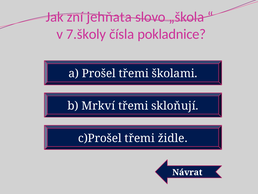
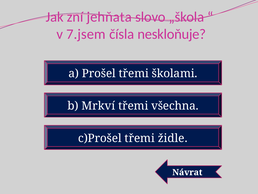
7.školy: 7.školy -> 7.jsem
pokladnice: pokladnice -> neskloňuje
skloňují: skloňují -> všechna
